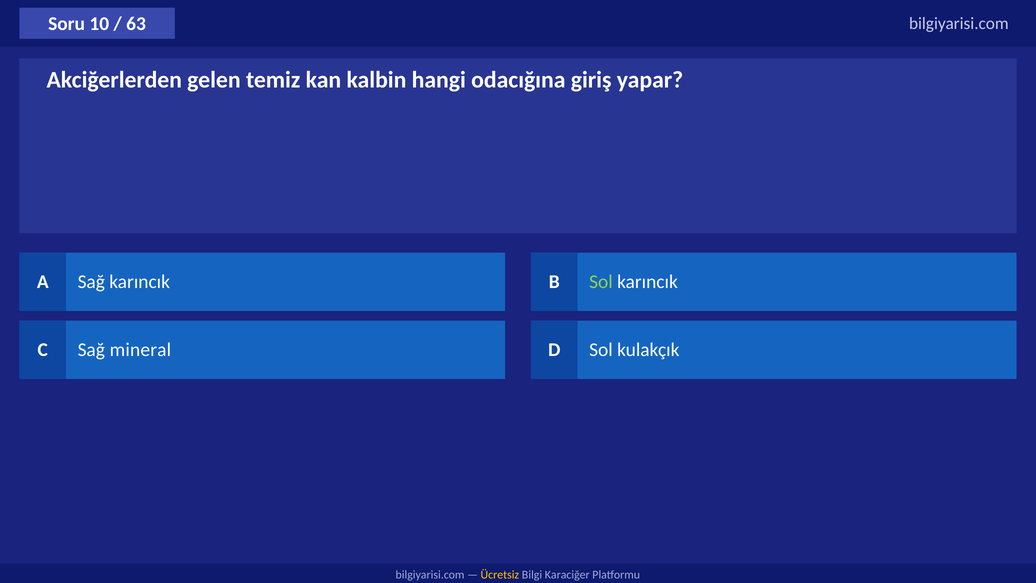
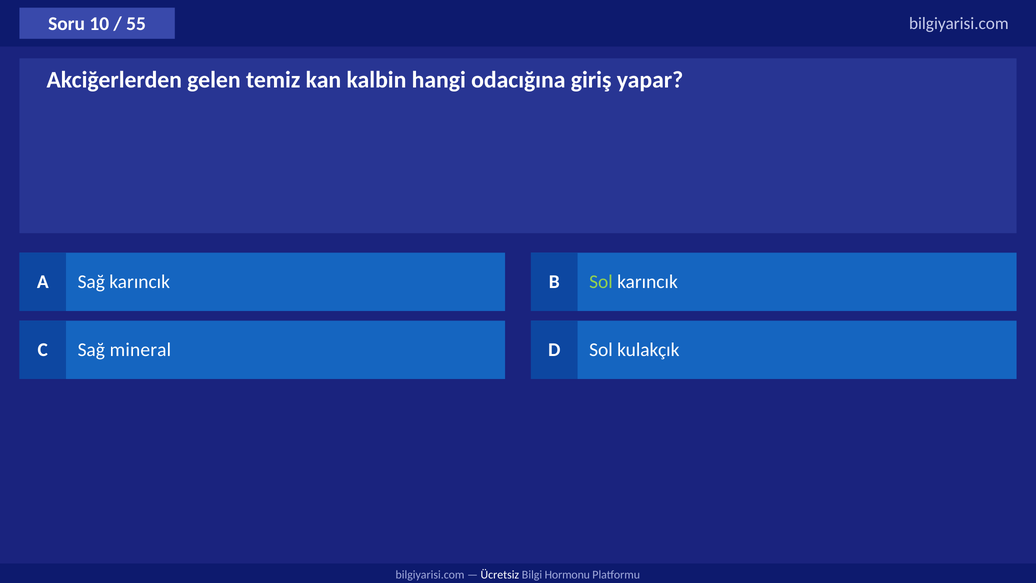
63: 63 -> 55
Ücretsiz colour: yellow -> white
Karaciğer: Karaciğer -> Hormonu
